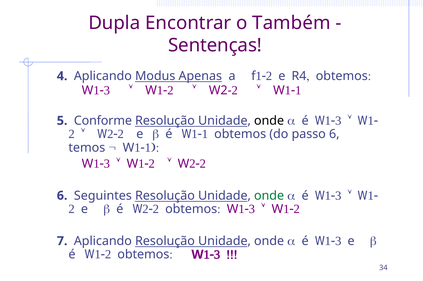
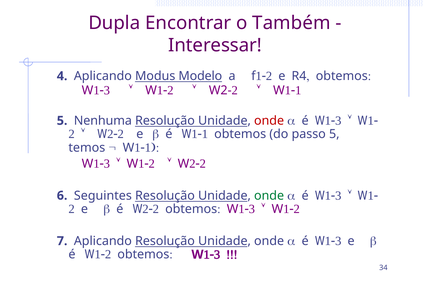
Sentenças: Sentenças -> Interessar
Apenas: Apenas -> Modelo
Conforme: Conforme -> Nenhuma
onde at (269, 121) colour: black -> red
passo 6: 6 -> 5
